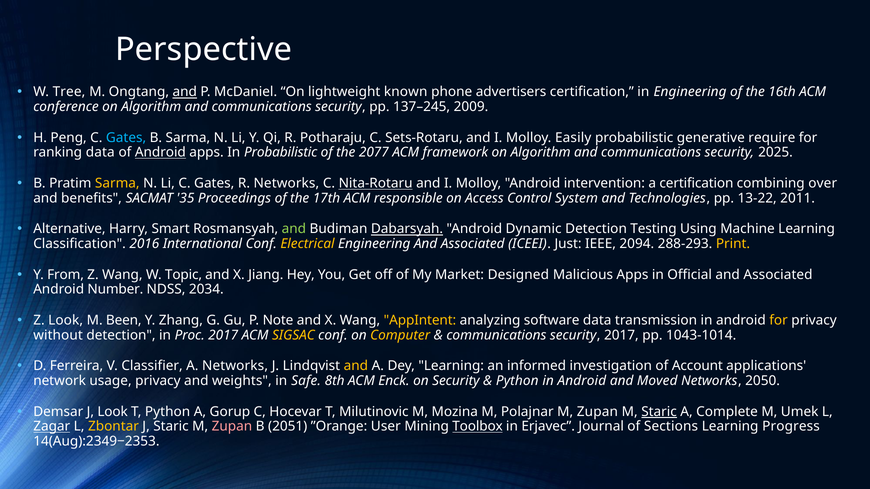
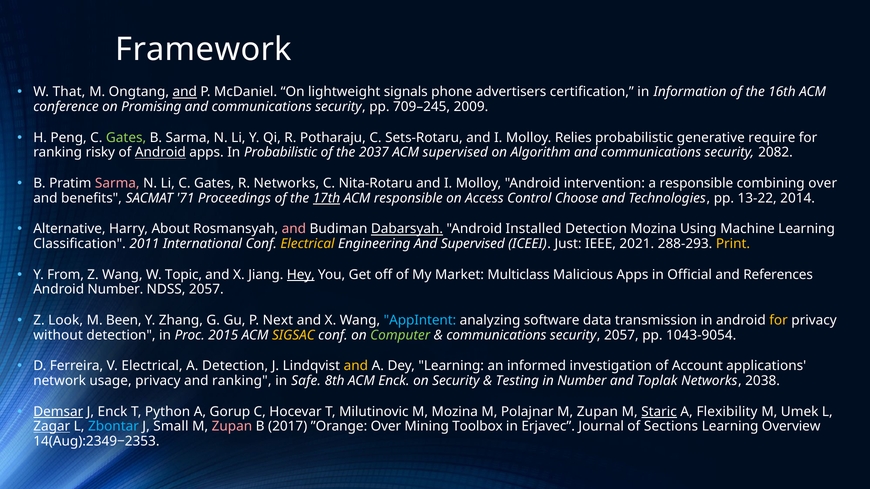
Perspective: Perspective -> Framework
Tree: Tree -> That
known: known -> signals
in Engineering: Engineering -> Information
conference on Algorithm: Algorithm -> Promising
137–245: 137–245 -> 709–245
Gates at (126, 138) colour: light blue -> light green
Easily: Easily -> Relies
ranking data: data -> risky
2077: 2077 -> 2037
ACM framework: framework -> supervised
2025: 2025 -> 2082
Sarma at (117, 184) colour: yellow -> pink
Nita-Rotaru underline: present -> none
a certification: certification -> responsible
35: 35 -> 71
17th underline: none -> present
System: System -> Choose
2011: 2011 -> 2014
Smart: Smart -> About
and at (294, 229) colour: light green -> pink
Dynamic: Dynamic -> Installed
Detection Testing: Testing -> Mozina
2016: 2016 -> 2011
Engineering And Associated: Associated -> Supervised
2094: 2094 -> 2021
Hey underline: none -> present
Designed: Designed -> Multiclass
Official and Associated: Associated -> References
NDSS 2034: 2034 -> 2057
Note: Note -> Next
AppIntent colour: yellow -> light blue
Proc 2017: 2017 -> 2015
Computer colour: yellow -> light green
security 2017: 2017 -> 2057
1043-1014: 1043-1014 -> 1043-9054
V Classifier: Classifier -> Electrical
A Networks: Networks -> Detection
and weights: weights -> ranking
Python at (517, 381): Python -> Testing
Android at (582, 381): Android -> Number
Moved: Moved -> Toplak
2050: 2050 -> 2038
Demsar underline: none -> present
J Look: Look -> Enck
Complete: Complete -> Flexibility
Zbontar colour: yellow -> light blue
J Staric: Staric -> Small
2051: 2051 -> 2017
”Orange User: User -> Over
Toolbox underline: present -> none
Progress: Progress -> Overview
